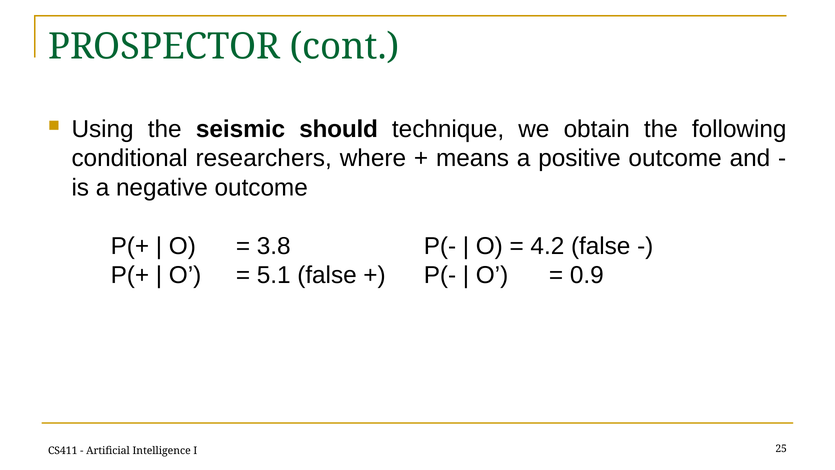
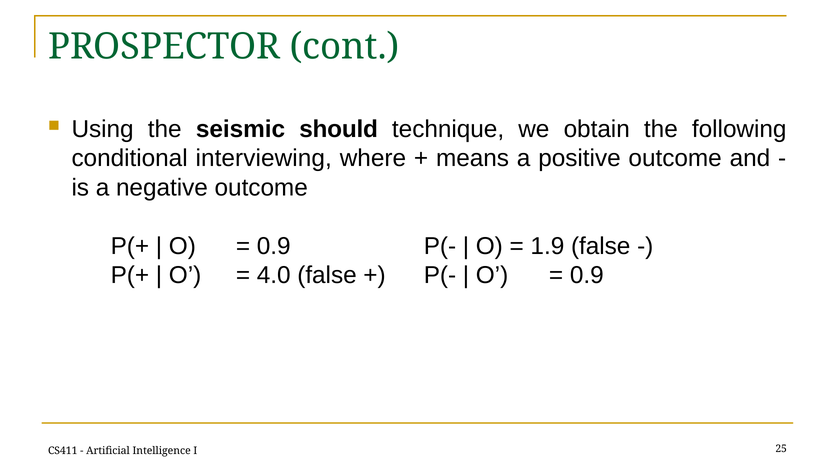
researchers: researchers -> interviewing
3.8 at (274, 246): 3.8 -> 0.9
4.2: 4.2 -> 1.9
5.1: 5.1 -> 4.0
